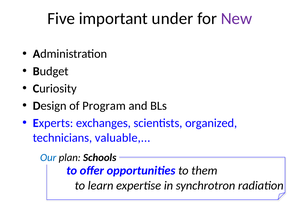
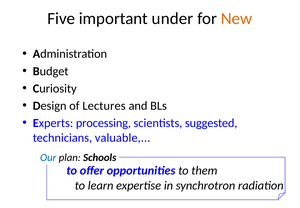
New colour: purple -> orange
Program: Program -> Lectures
exchanges: exchanges -> processing
organized: organized -> suggested
